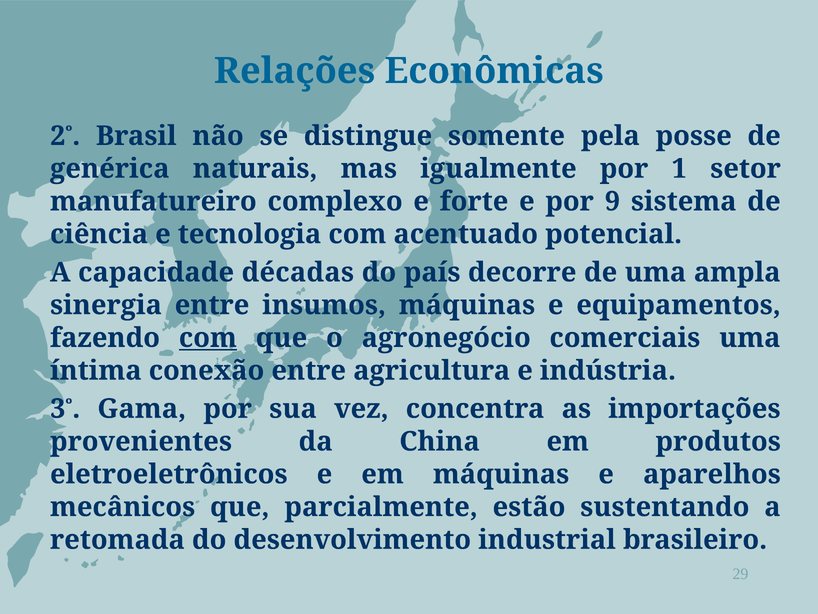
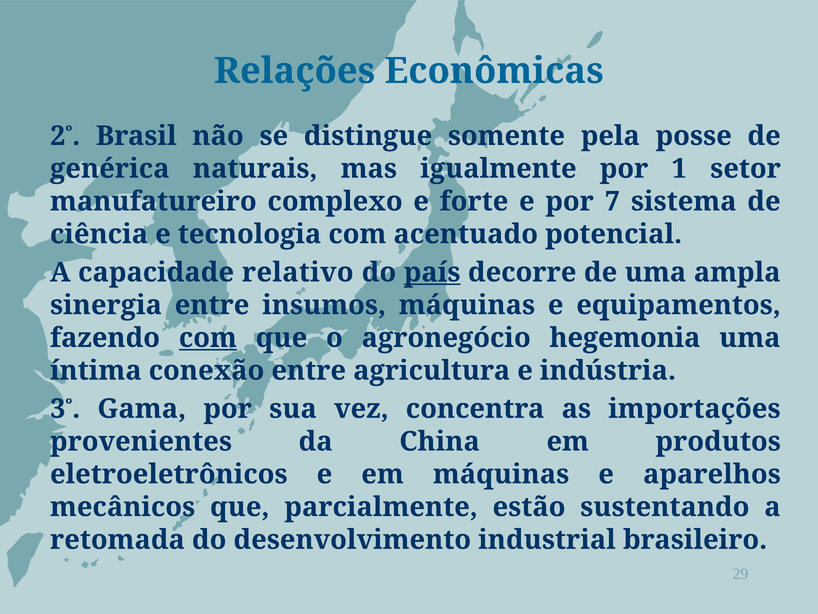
9: 9 -> 7
décadas: décadas -> relativo
país underline: none -> present
comerciais: comerciais -> hegemonia
